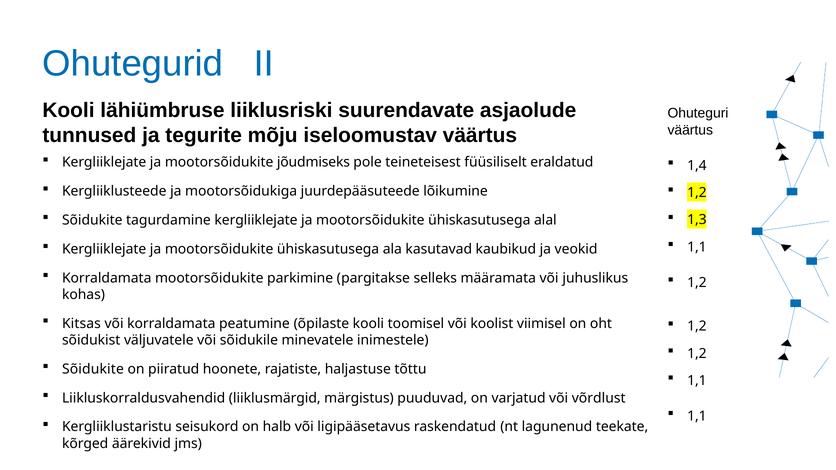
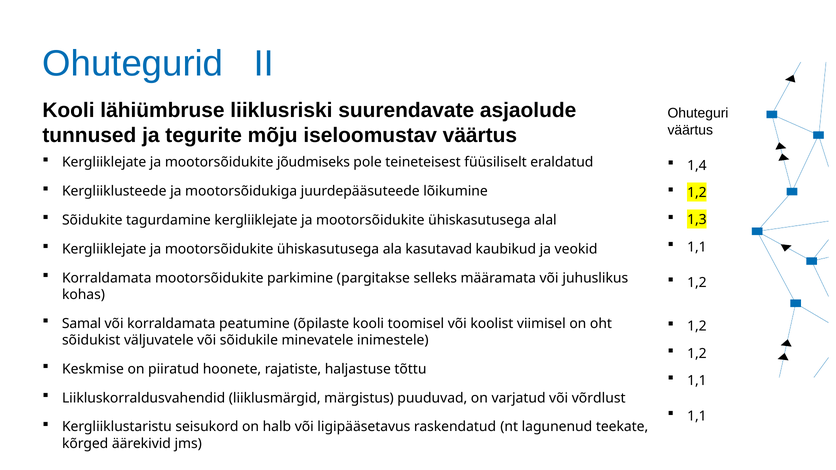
Kitsas: Kitsas -> Samal
Sõidukite at (93, 369): Sõidukite -> Keskmise
